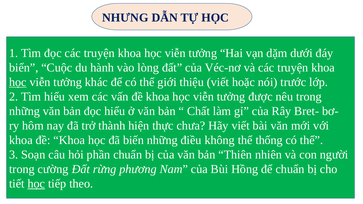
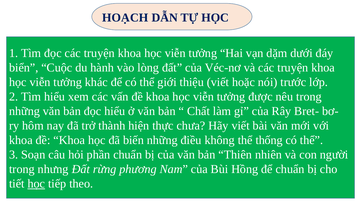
NHƯNG: NHƯNG -> HOẠCH
học at (18, 82) underline: present -> none
cường: cường -> nhưng
